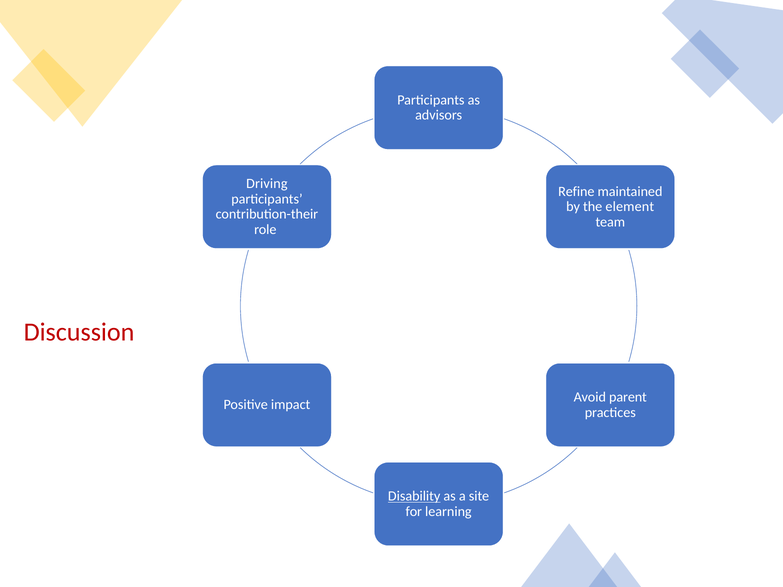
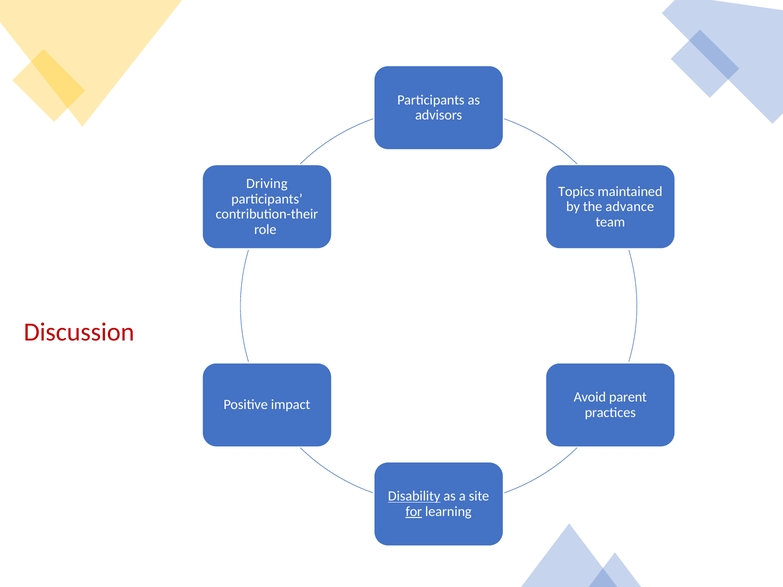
Refine: Refine -> Topics
element: element -> advance
for underline: none -> present
